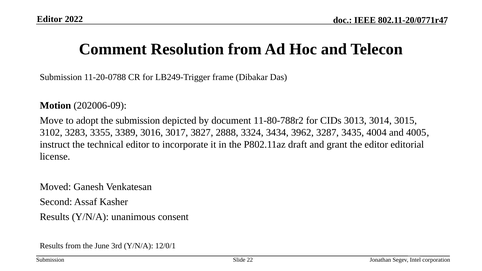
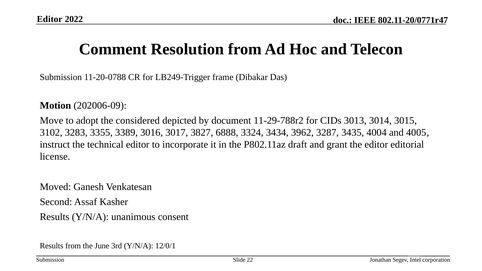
the submission: submission -> considered
11-80-788r2: 11-80-788r2 -> 11-29-788r2
2888: 2888 -> 6888
